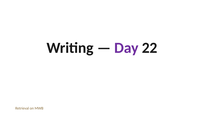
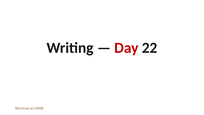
Day colour: purple -> red
